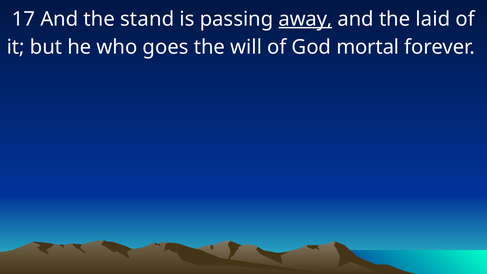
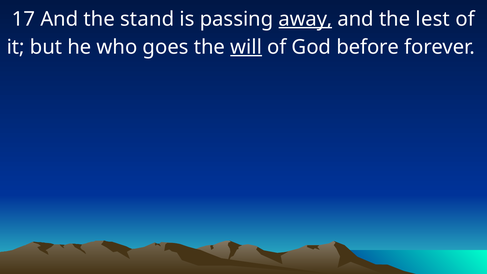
laid: laid -> lest
will underline: none -> present
mortal: mortal -> before
